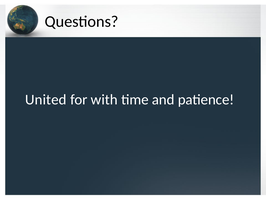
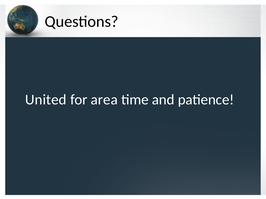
with: with -> area
